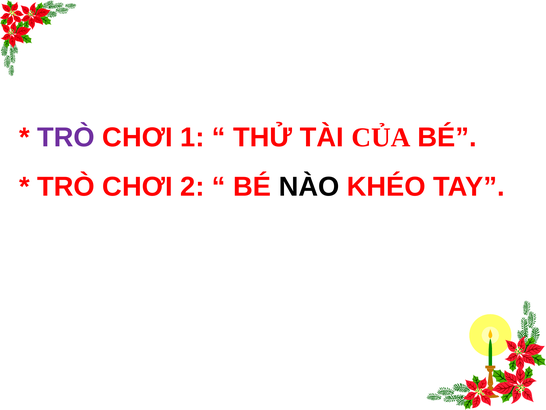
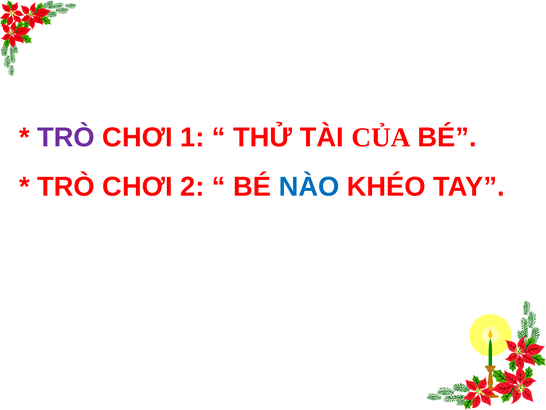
NÀO colour: black -> blue
